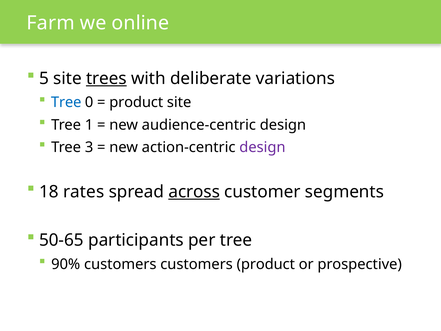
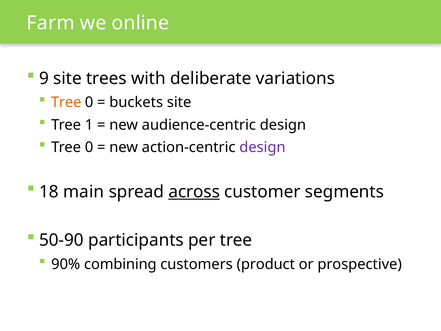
5: 5 -> 9
trees underline: present -> none
Tree at (66, 102) colour: blue -> orange
product at (136, 102): product -> buckets
3 at (89, 147): 3 -> 0
rates: rates -> main
50-65: 50-65 -> 50-90
90% customers: customers -> combining
